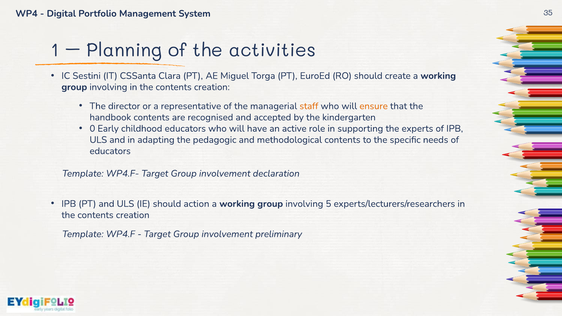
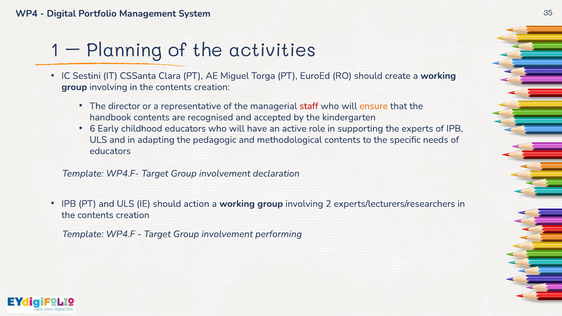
staff colour: orange -> red
0: 0 -> 6
5: 5 -> 2
preliminary: preliminary -> performing
